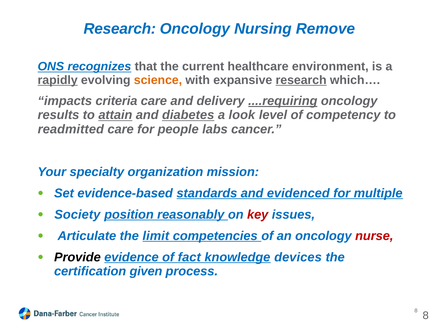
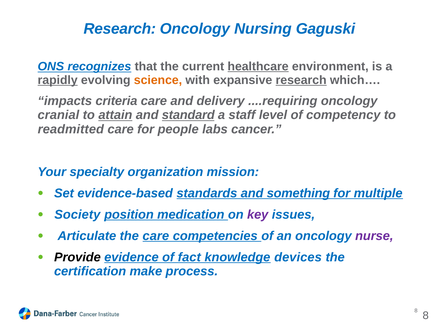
Remove: Remove -> Gaguski
healthcare underline: none -> present
....requiring underline: present -> none
results: results -> cranial
diabetes: diabetes -> standard
look: look -> staff
evidenced: evidenced -> something
reasonably: reasonably -> medication
key colour: red -> purple
the limit: limit -> care
nurse colour: red -> purple
given: given -> make
